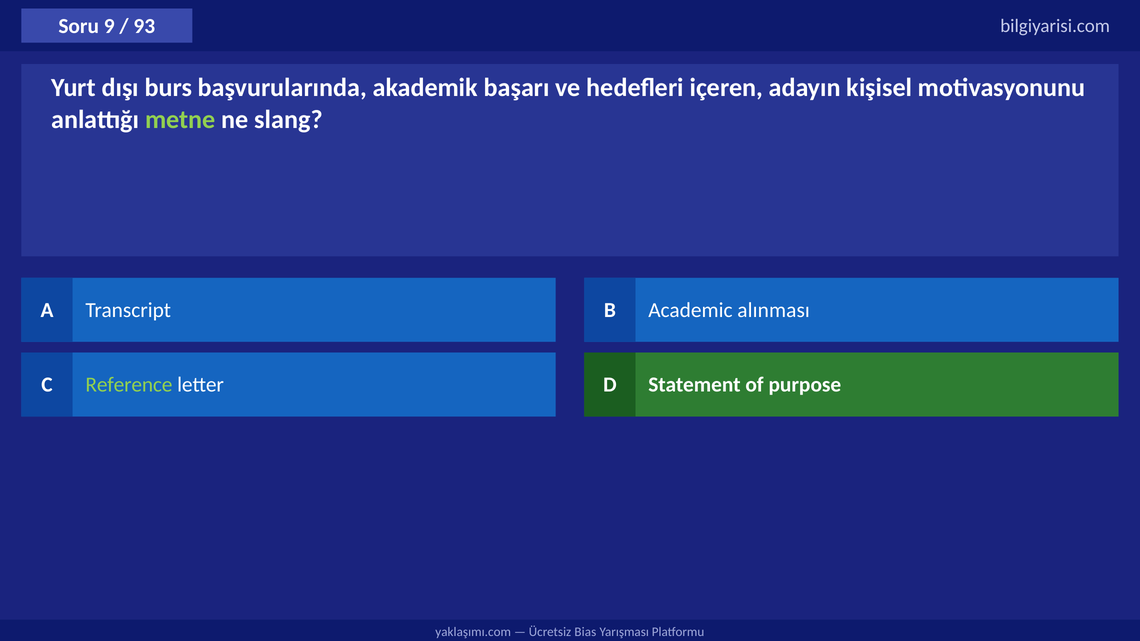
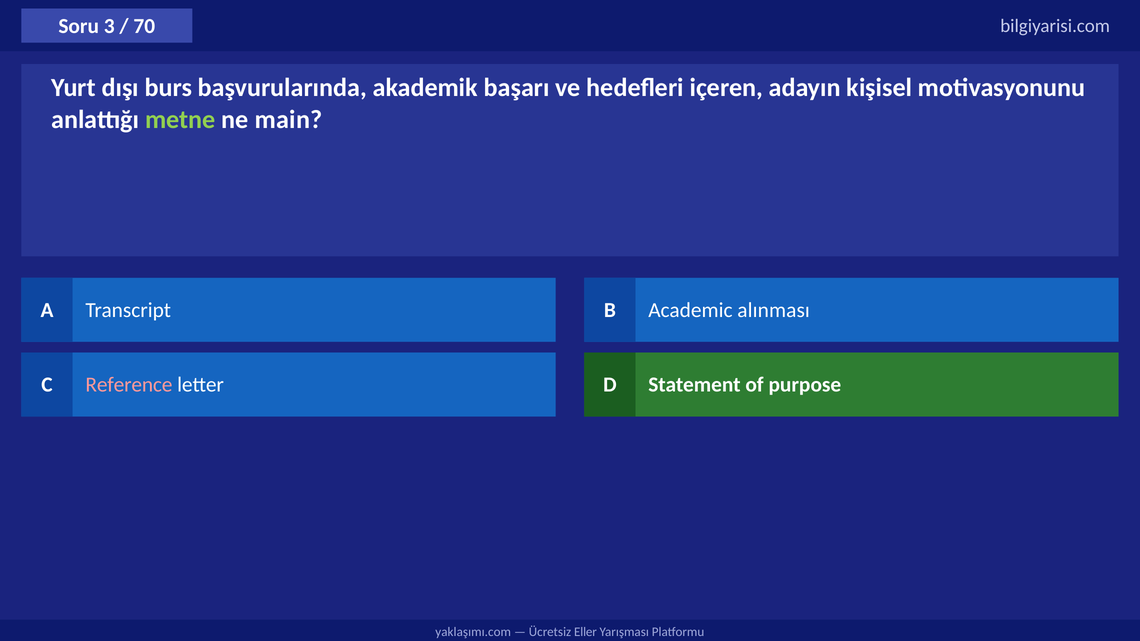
9: 9 -> 3
93: 93 -> 70
slang: slang -> main
Reference colour: light green -> pink
Bias: Bias -> Eller
